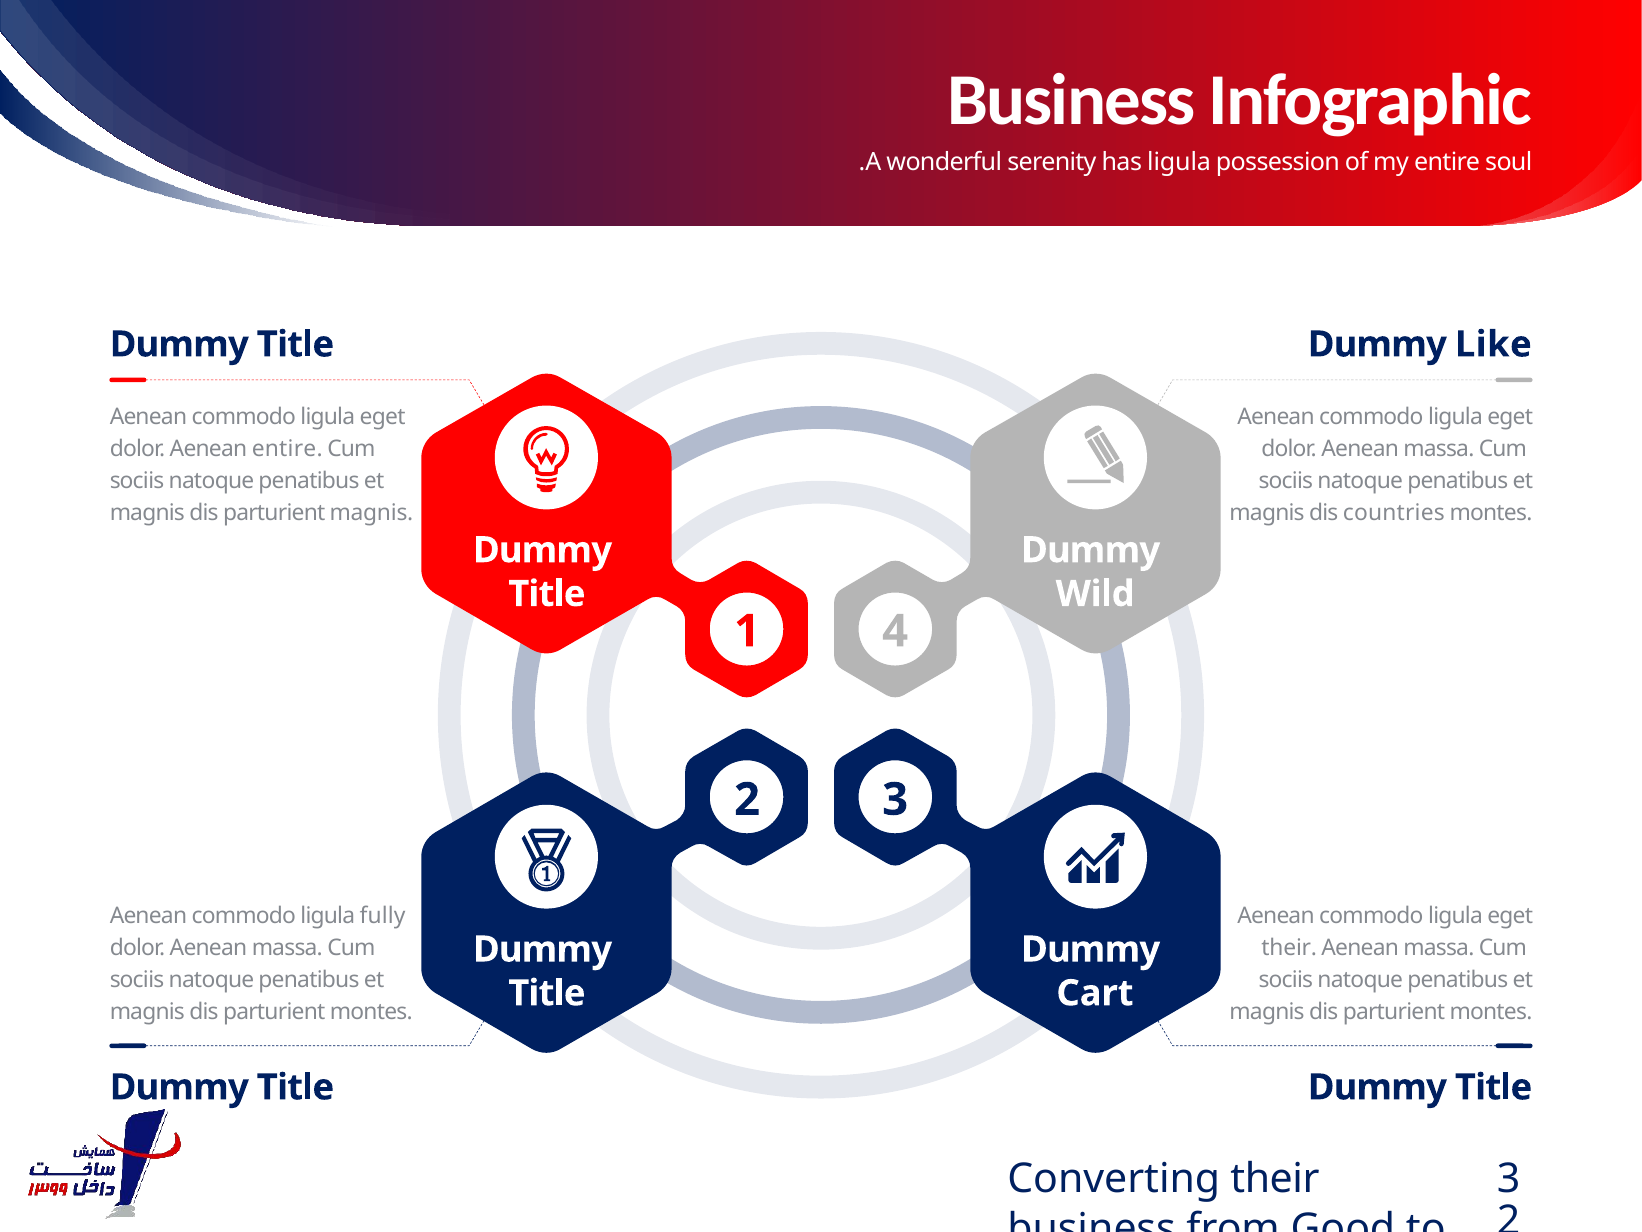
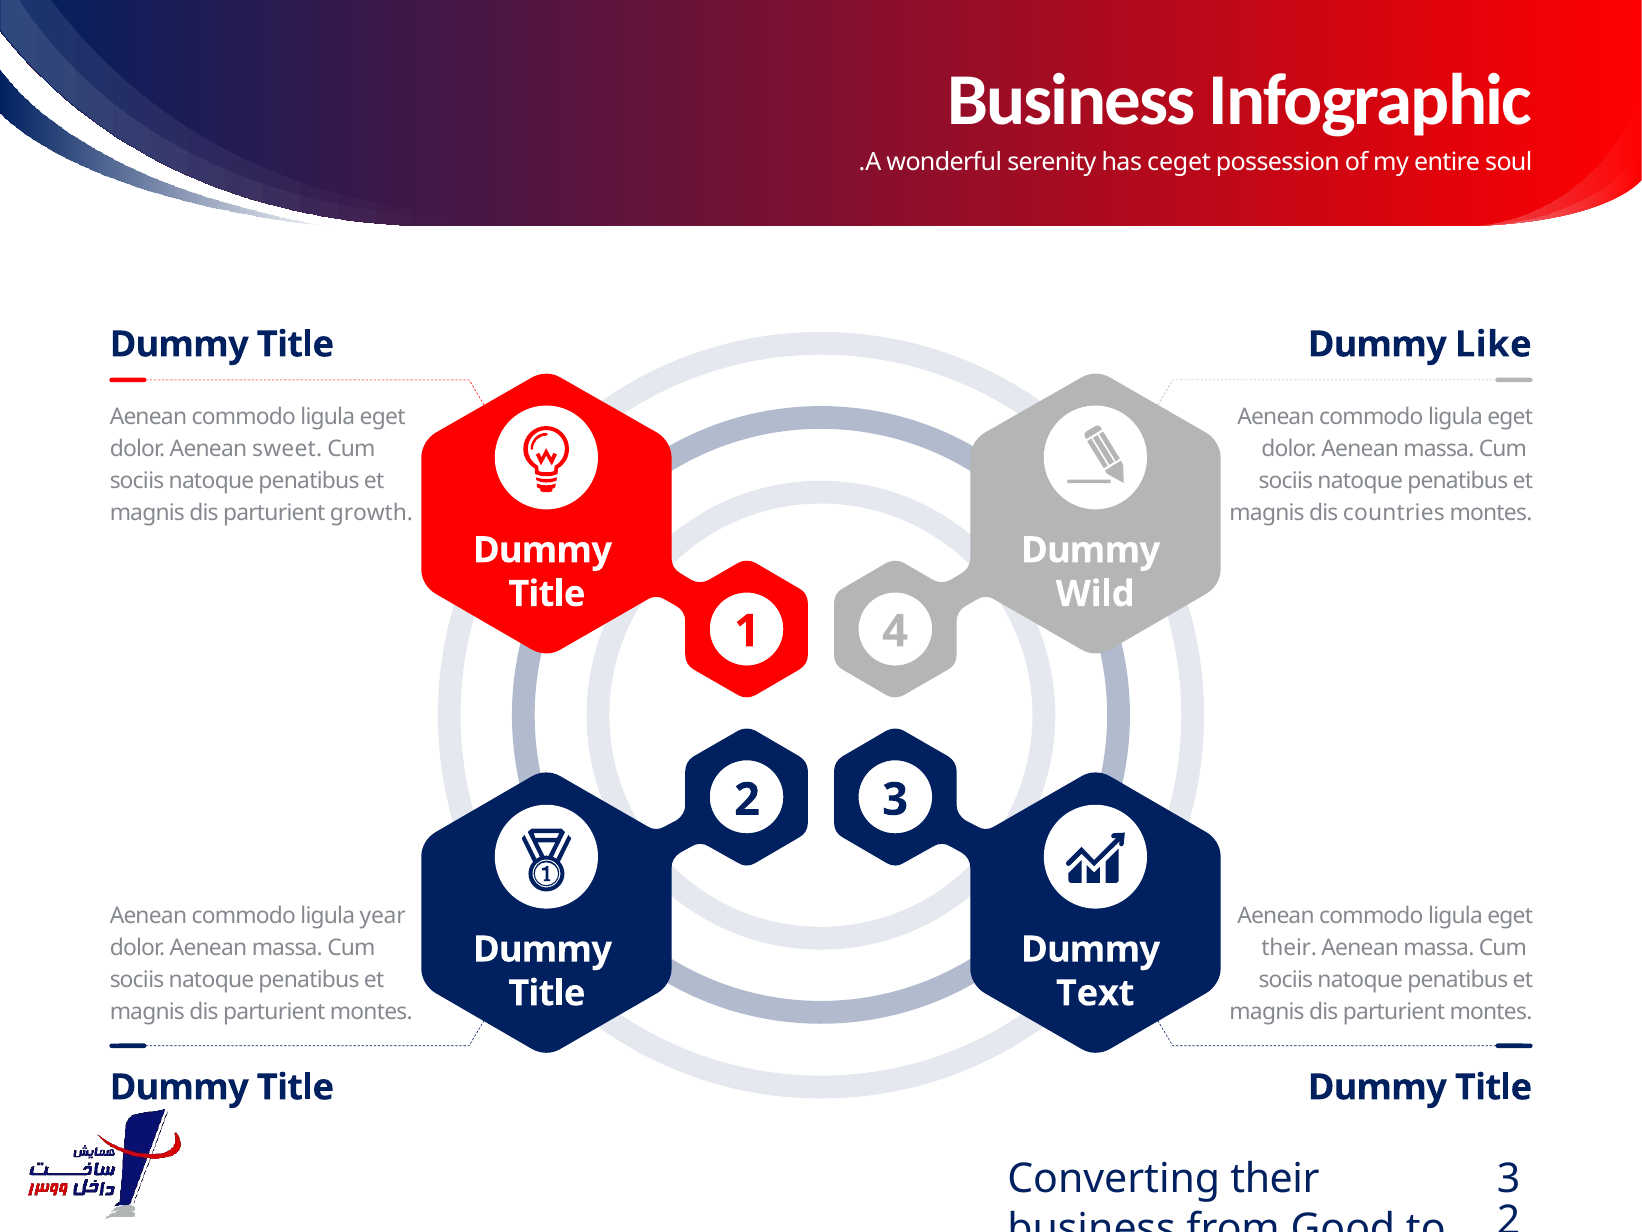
has ligula: ligula -> ceget
Aenean entire: entire -> sweet
parturient magnis: magnis -> growth
fully: fully -> year
Cart: Cart -> Text
